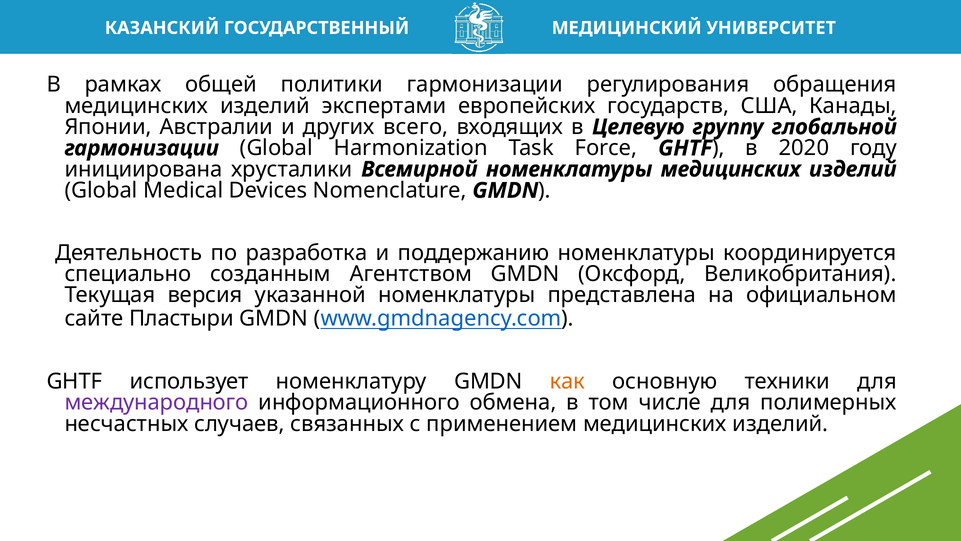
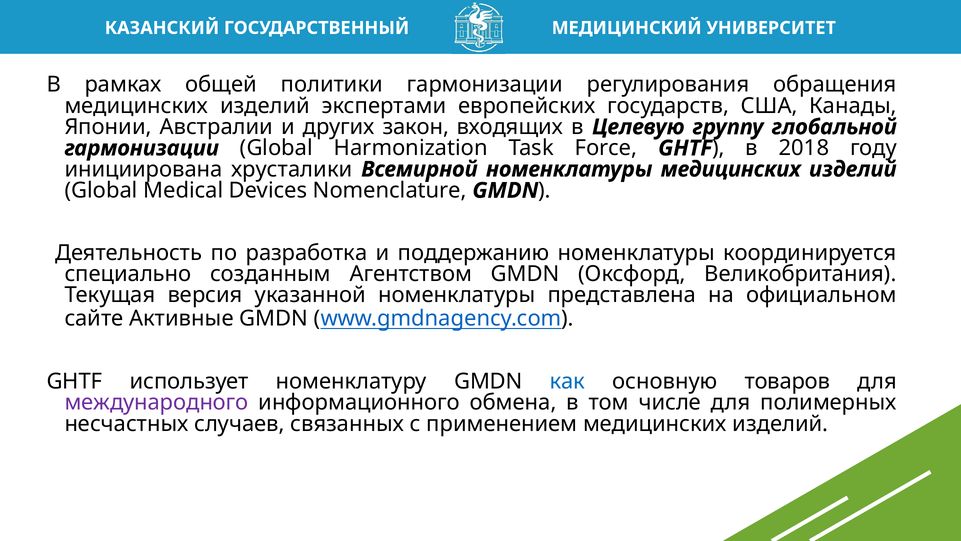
всего: всего -> закон
2020: 2020 -> 2018
Пластыри: Пластыри -> Активные
как colour: orange -> blue
техники: техники -> товаров
